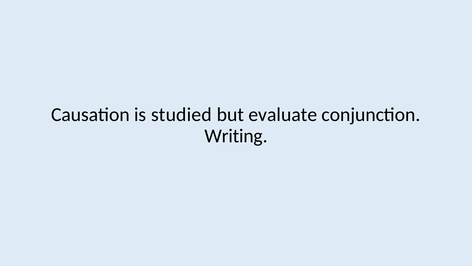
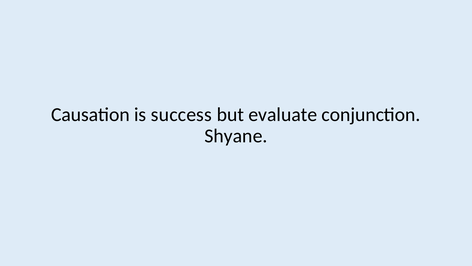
studied: studied -> success
Writing: Writing -> Shyane
